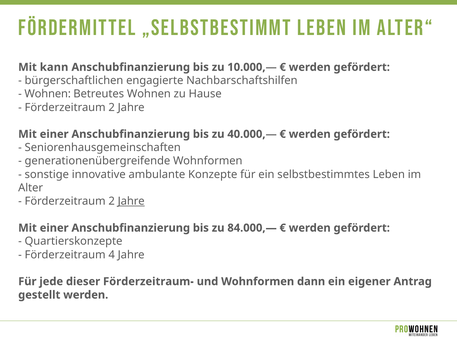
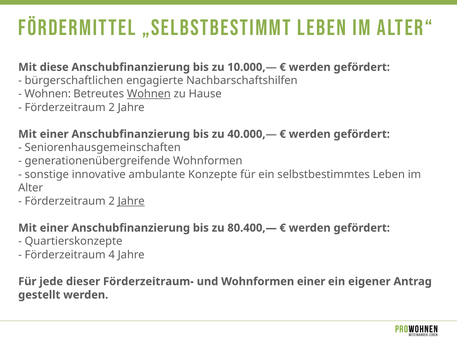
kann: kann -> diese
Wohnen at (149, 94) underline: none -> present
84.000,—: 84.000,— -> 80.400,—
Wohnformen dann: dann -> einer
